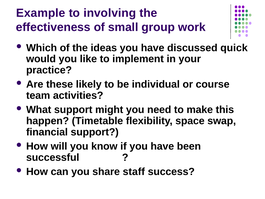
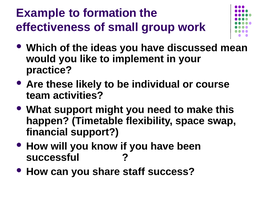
involving: involving -> formation
quick: quick -> mean
